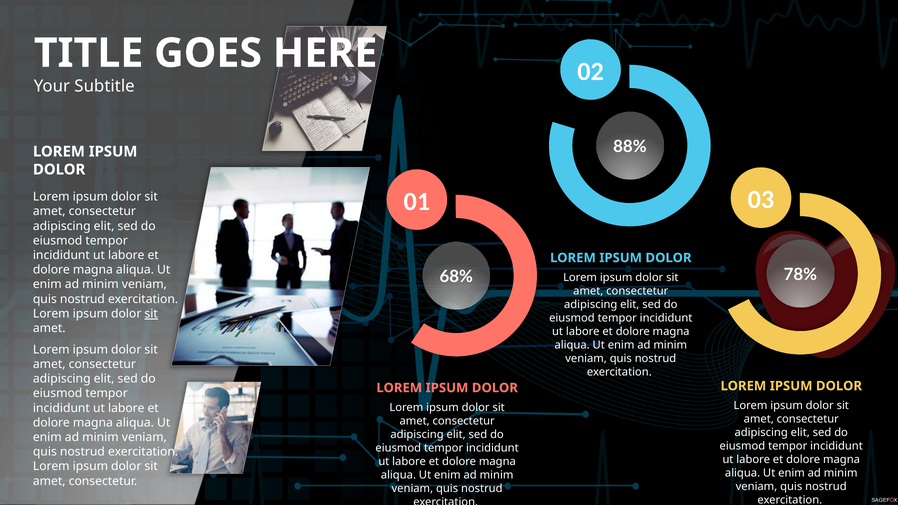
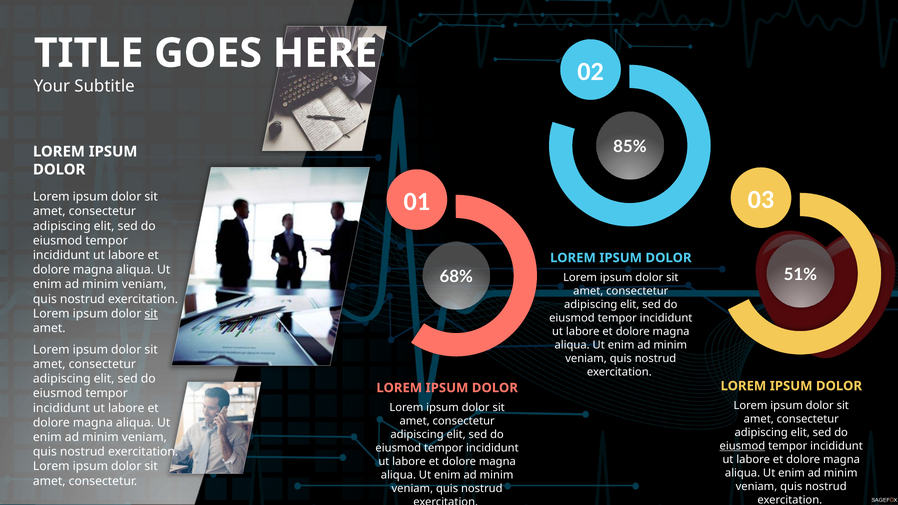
88%: 88% -> 85%
78%: 78% -> 51%
eiusmod at (742, 446) underline: none -> present
